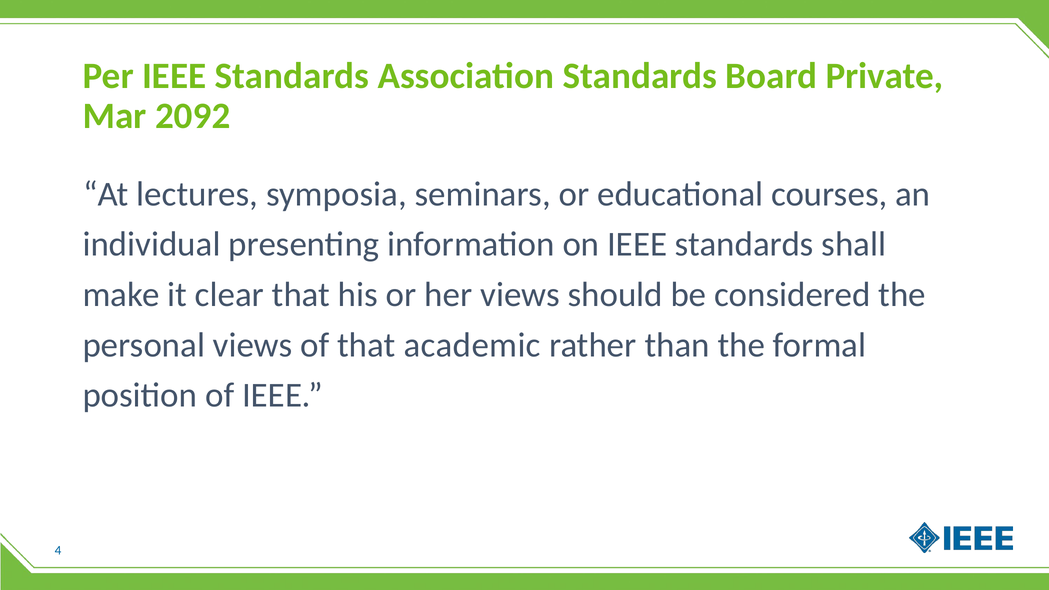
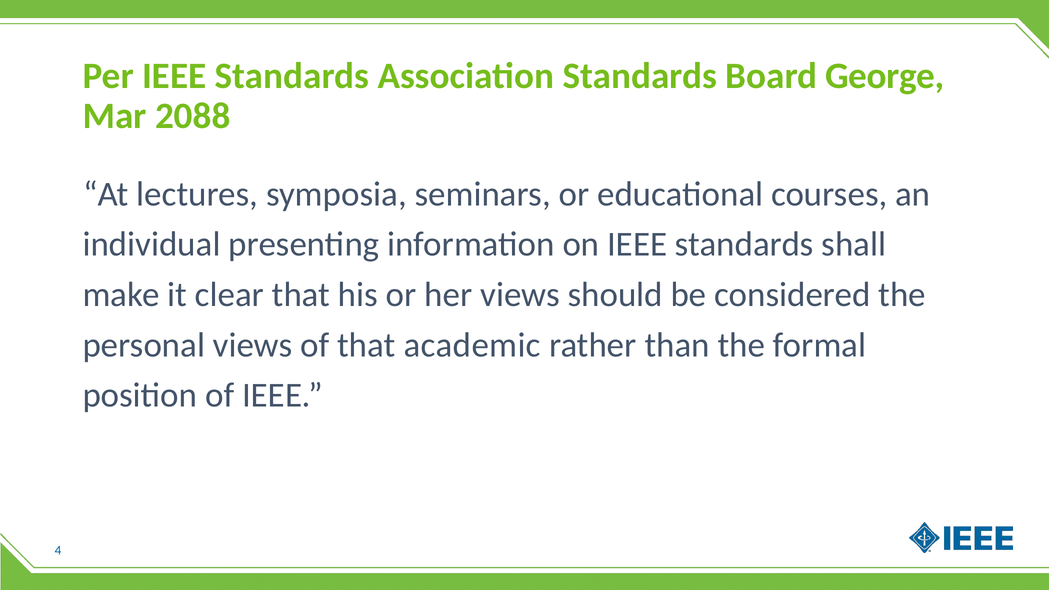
Private: Private -> George
2092: 2092 -> 2088
